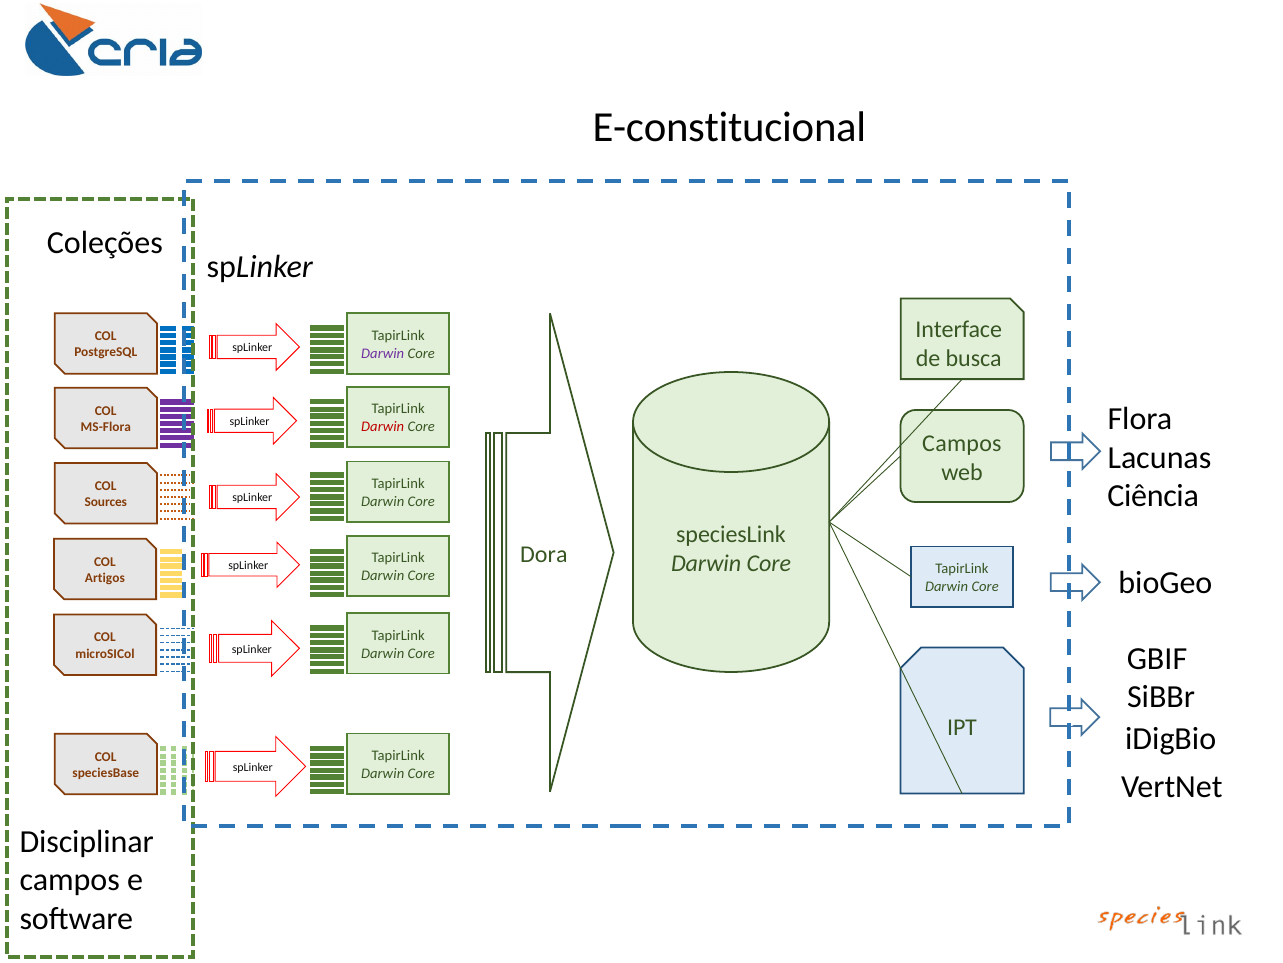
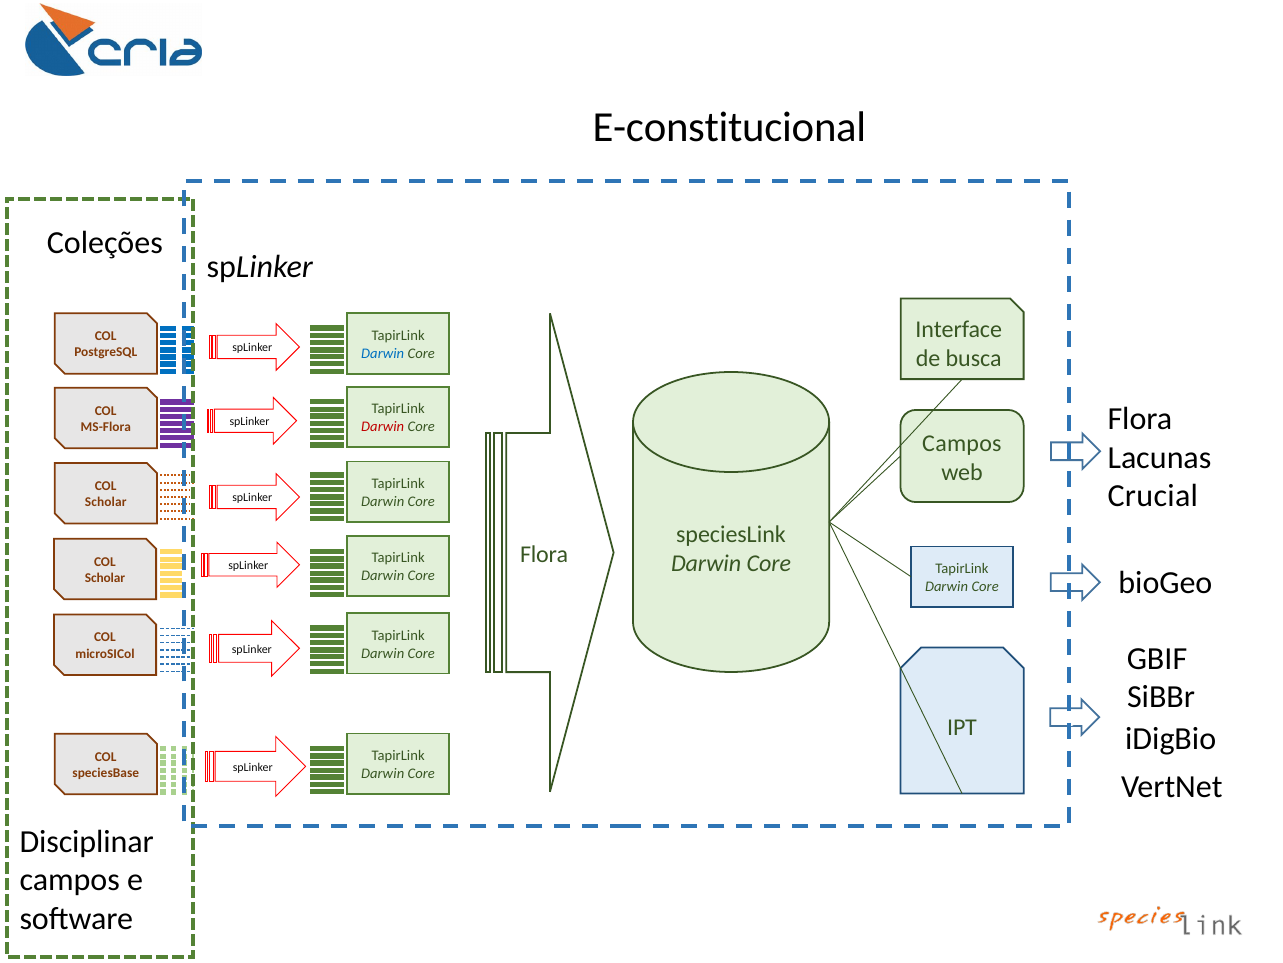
Darwin at (383, 353) colour: purple -> blue
Ciência: Ciência -> Crucial
Sources at (106, 502): Sources -> Scholar
Dora at (544, 554): Dora -> Flora
Artigos at (105, 577): Artigos -> Scholar
